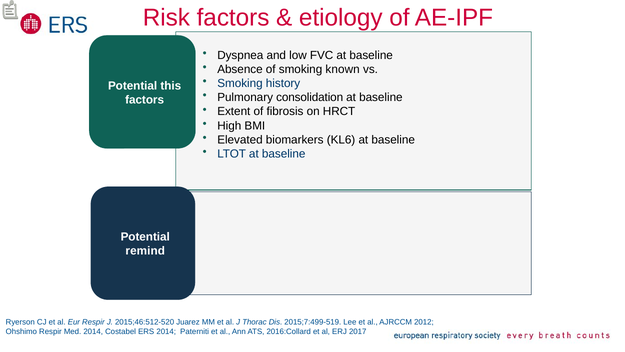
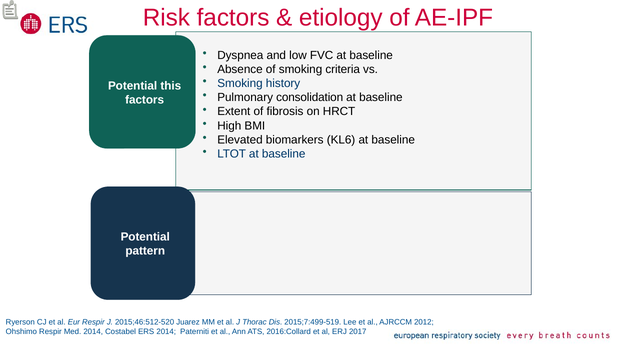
known: known -> criteria
remind: remind -> pattern
